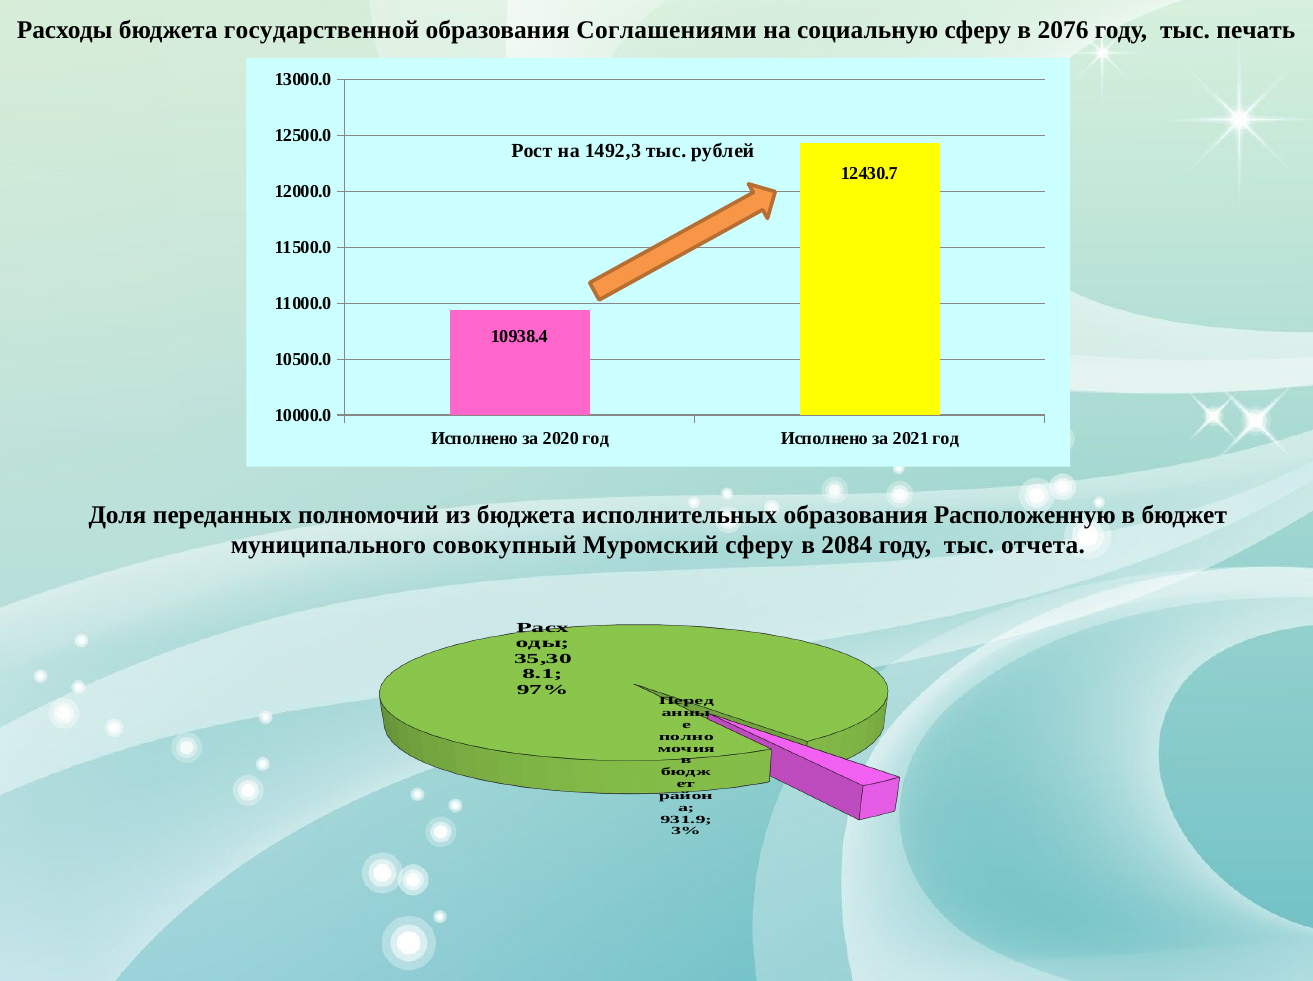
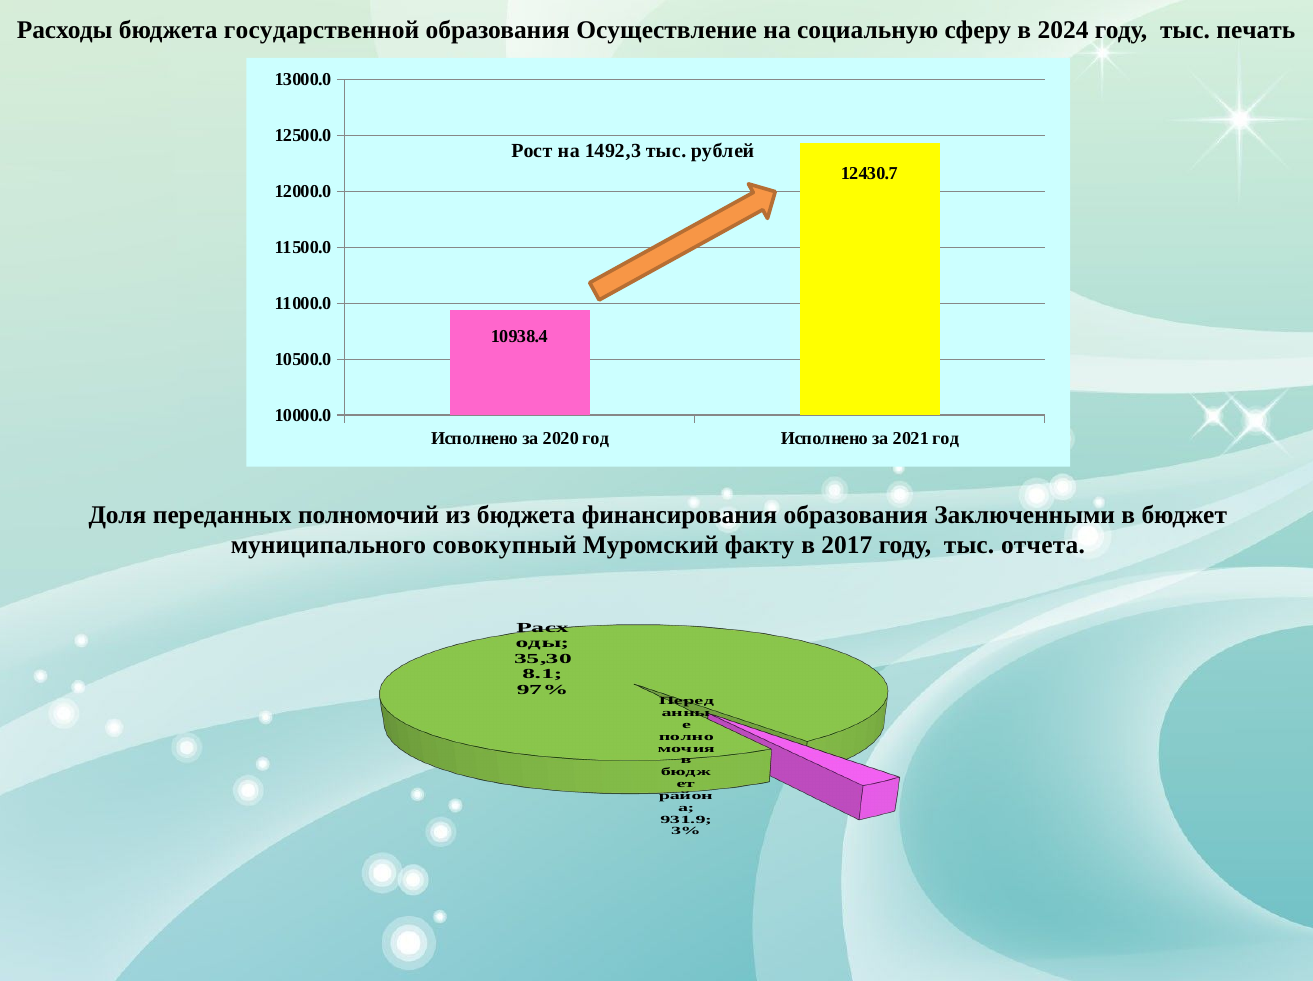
Соглашениями: Соглашениями -> Осуществление
2076: 2076 -> 2024
исполнительных: исполнительных -> финансирования
Расположенную: Расположенную -> Заключенными
Муромский сферу: сферу -> факту
2084: 2084 -> 2017
